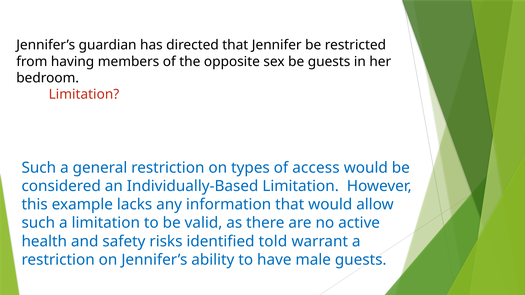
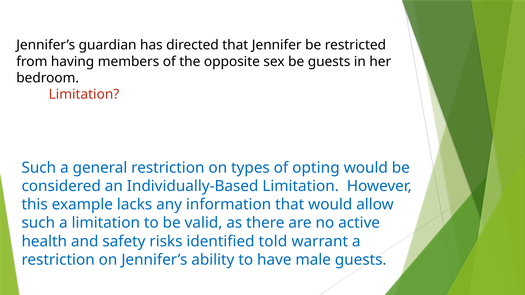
access: access -> opting
